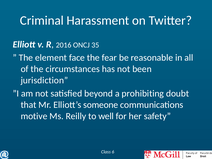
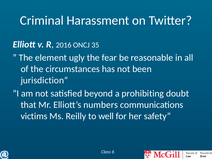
face: face -> ugly
someone: someone -> numbers
motive: motive -> victims
